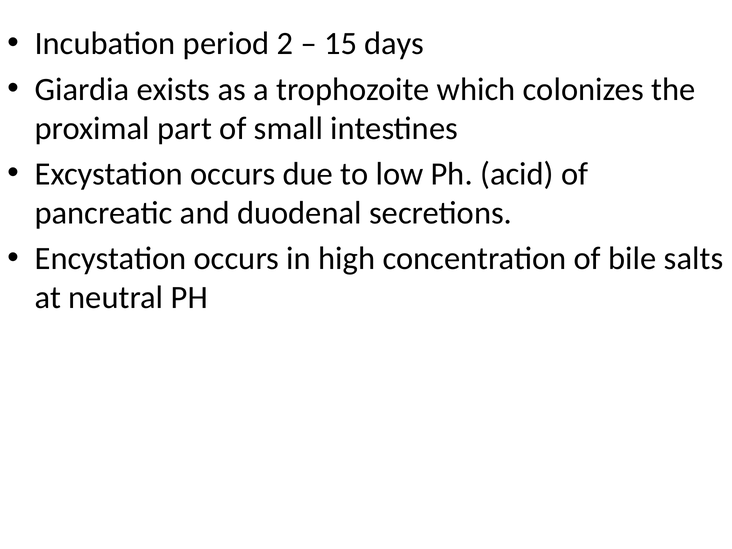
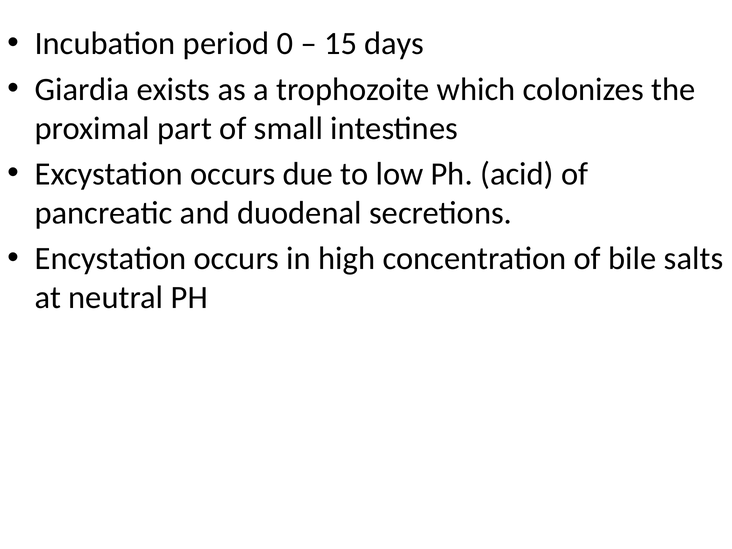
2: 2 -> 0
